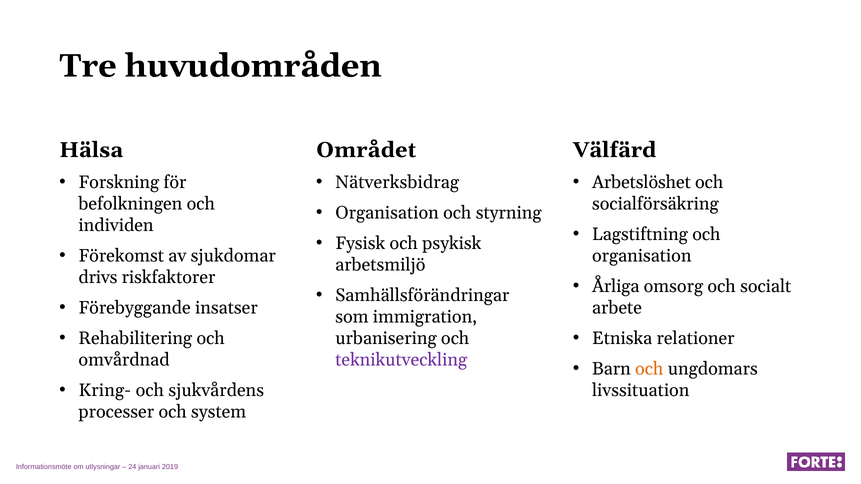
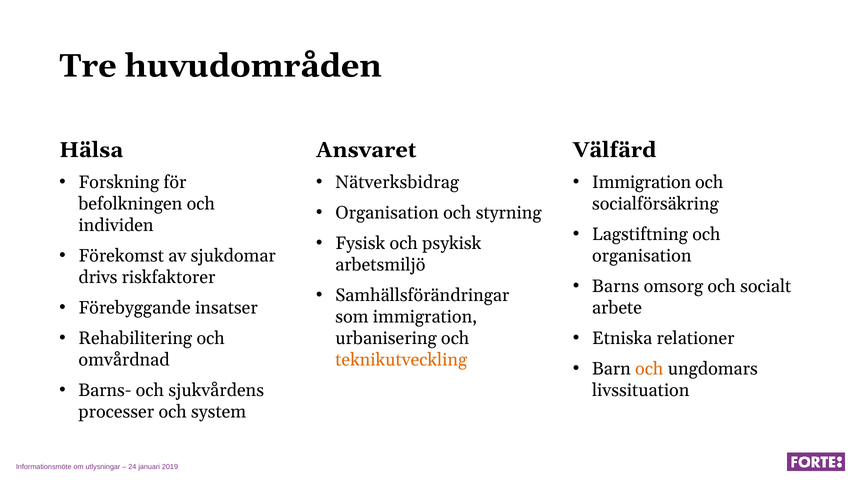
Området: Området -> Ansvaret
Arbetslöshet at (641, 182): Arbetslöshet -> Immigration
Årliga: Årliga -> Barns
teknikutveckling colour: purple -> orange
Kring-: Kring- -> Barns-
